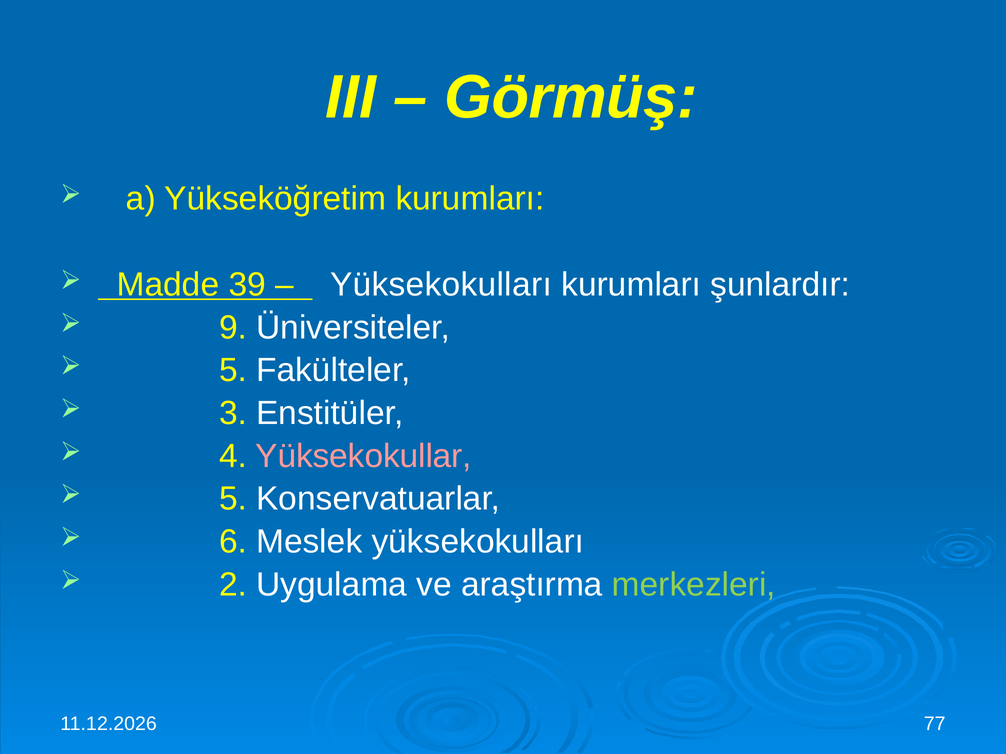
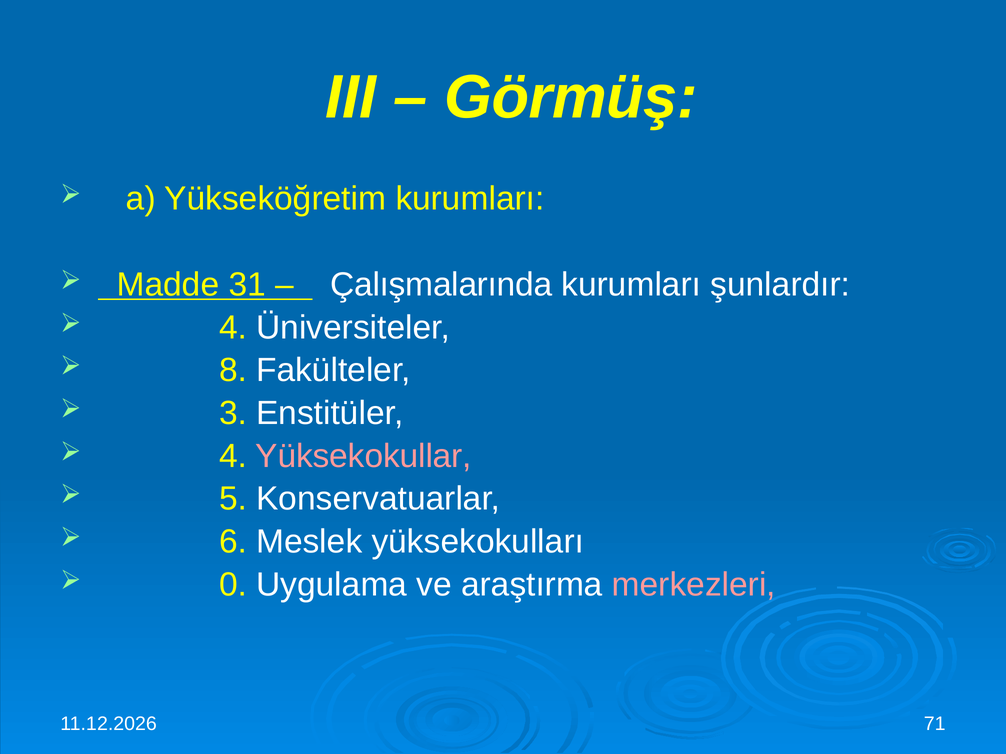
39: 39 -> 31
Yüksekokulları at (441, 285): Yüksekokulları -> Çalışmalarında
9 at (233, 328): 9 -> 4
5 at (233, 371): 5 -> 8
2: 2 -> 0
merkezleri colour: light green -> pink
77: 77 -> 71
